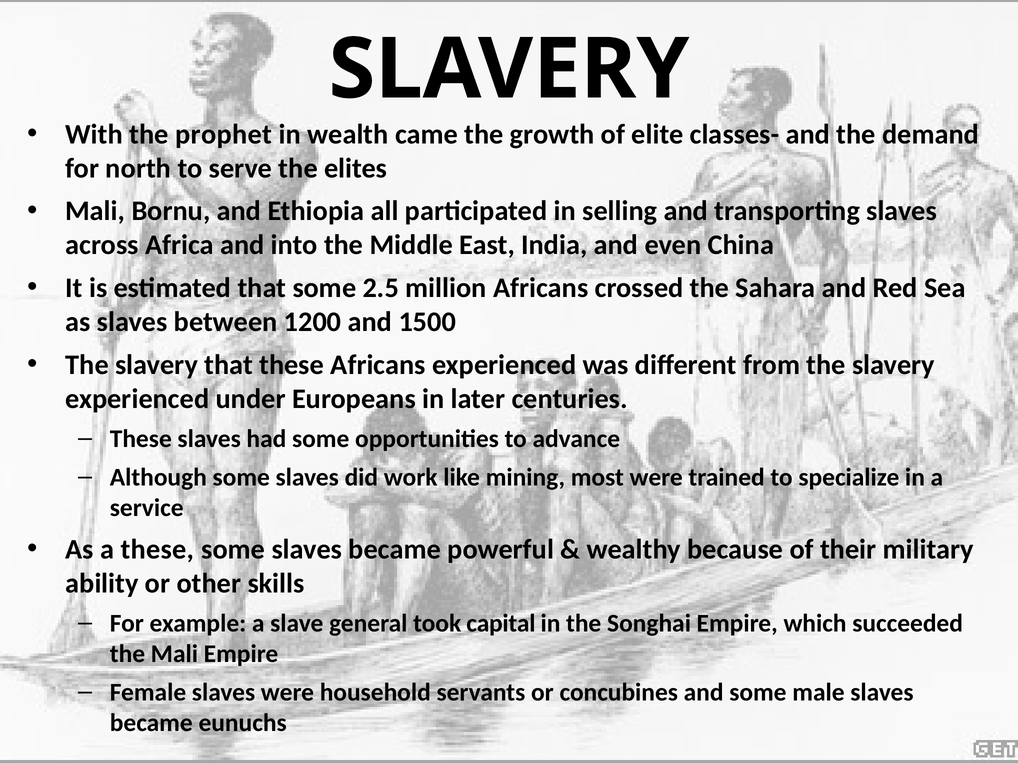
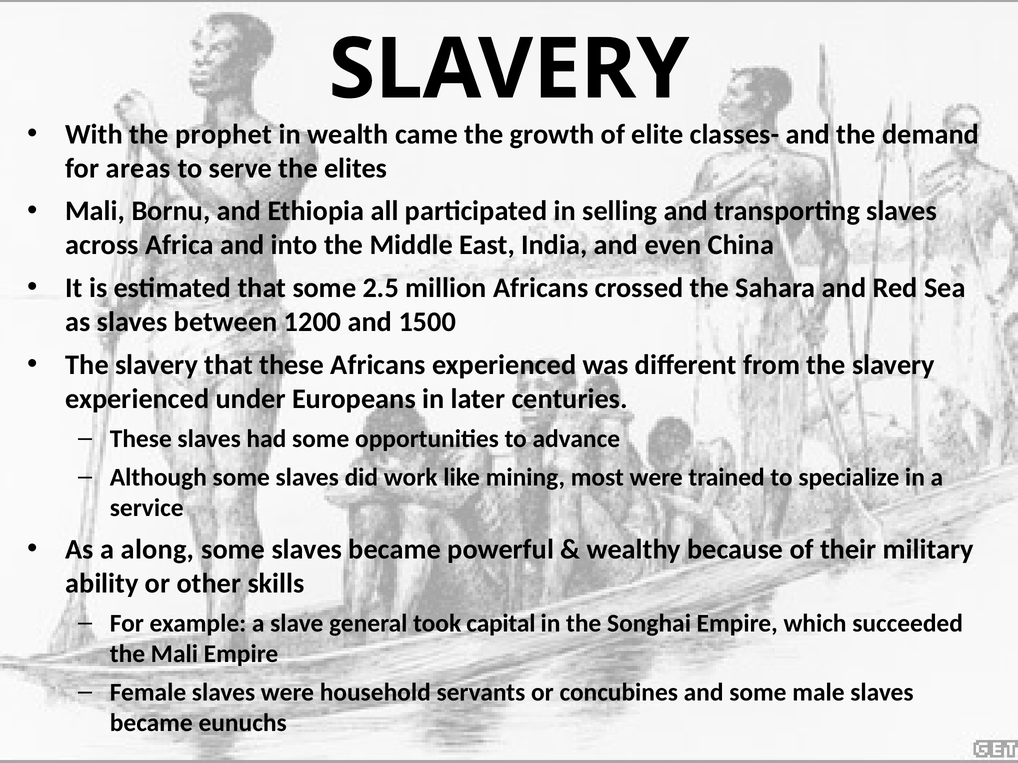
north: north -> areas
a these: these -> along
